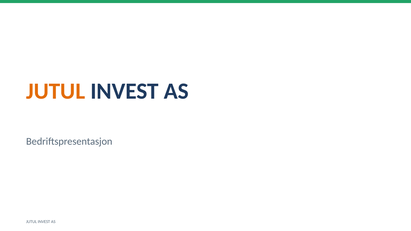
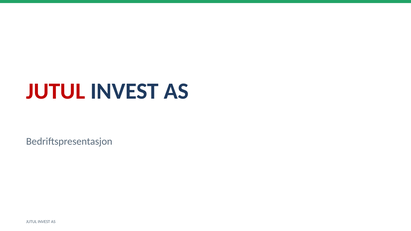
JUTUL at (56, 91) colour: orange -> red
